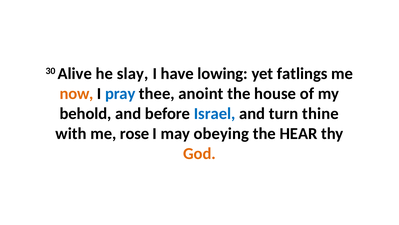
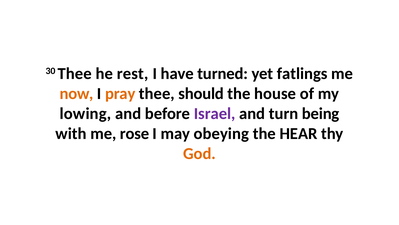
30 Alive: Alive -> Thee
slay: slay -> rest
lowing: lowing -> turned
pray colour: blue -> orange
anoint: anoint -> should
behold: behold -> lowing
Israel colour: blue -> purple
thine: thine -> being
